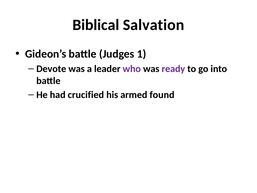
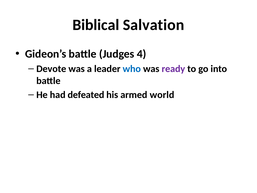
1: 1 -> 4
who colour: purple -> blue
crucified: crucified -> defeated
found: found -> world
